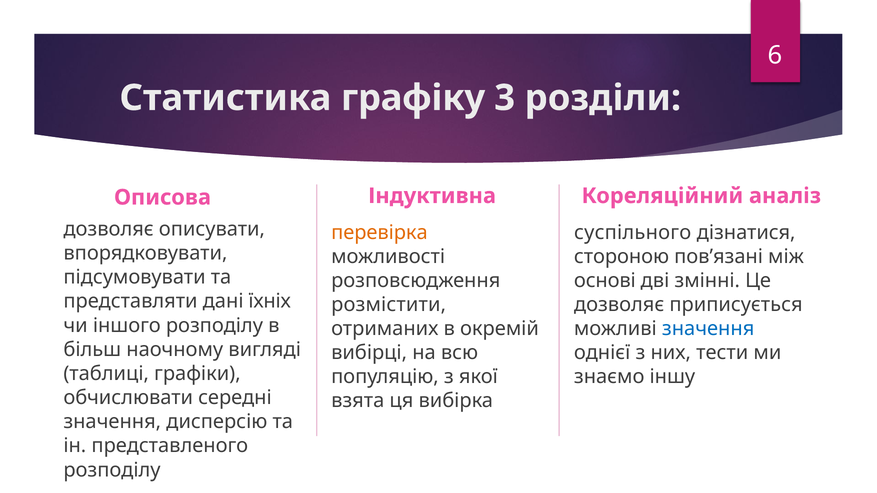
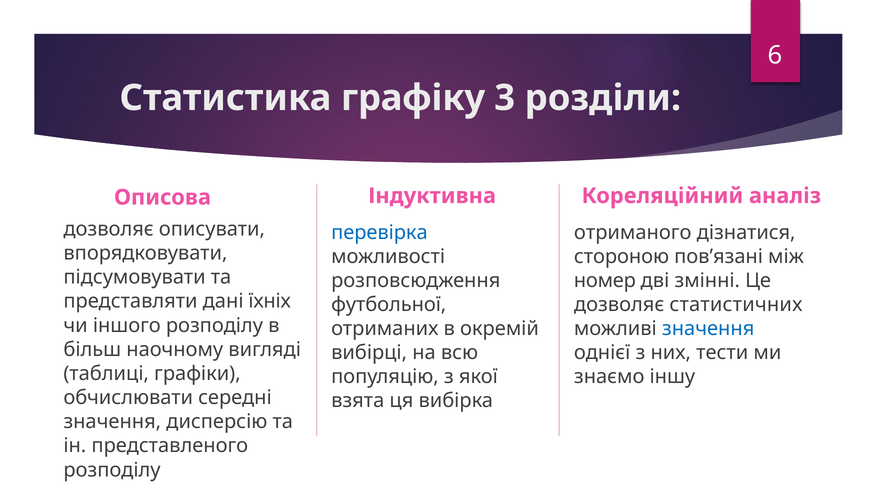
перевірка colour: orange -> blue
суспільного: суспільного -> отриманого
основі: основі -> номер
розмістити: розмістити -> футбольної
приписується: приписується -> статистичних
